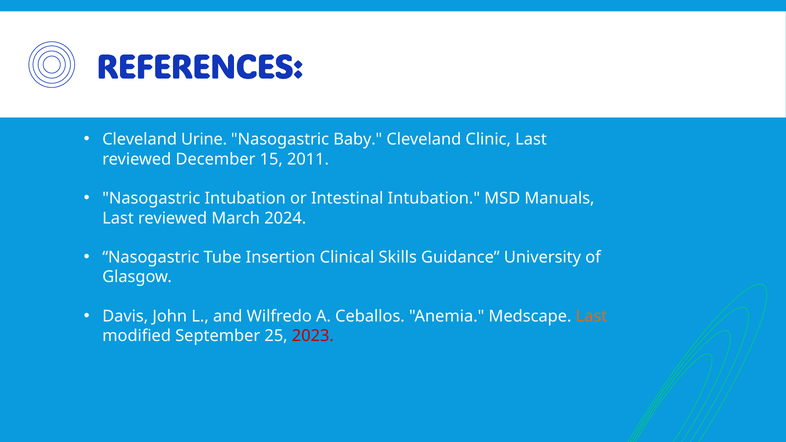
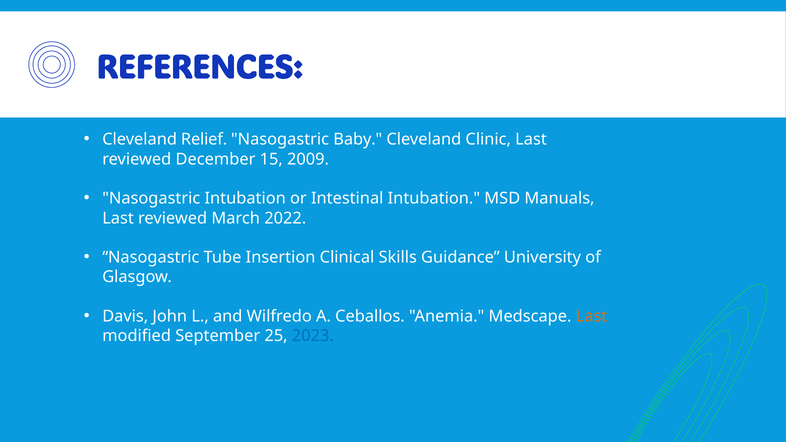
Urine: Urine -> Relief
2011: 2011 -> 2009
2024: 2024 -> 2022
2023 colour: red -> blue
